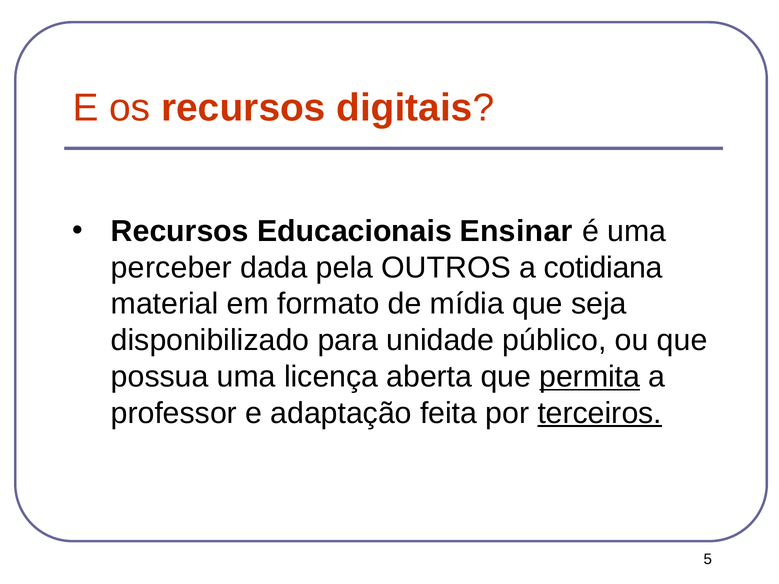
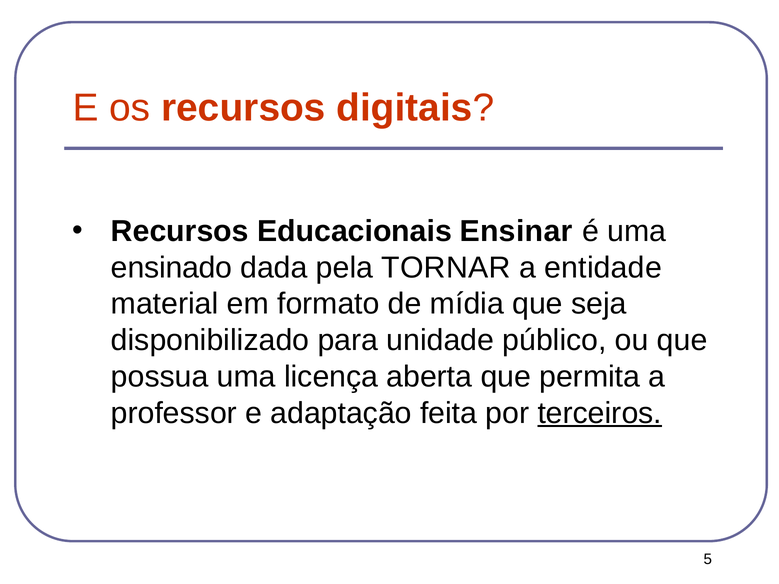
perceber: perceber -> ensinado
OUTROS: OUTROS -> TORNAR
cotidiana: cotidiana -> entidade
permita underline: present -> none
